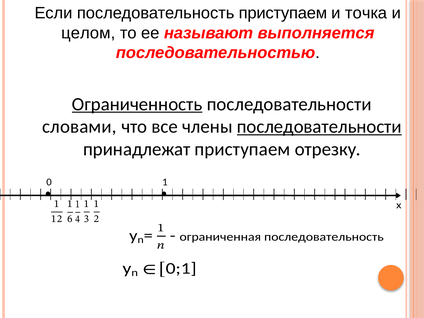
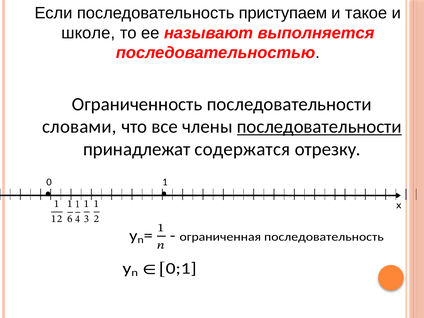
точка: точка -> такое
целом: целом -> школе
Ограниченность underline: present -> none
принадлежат приступаем: приступаем -> содержатся
